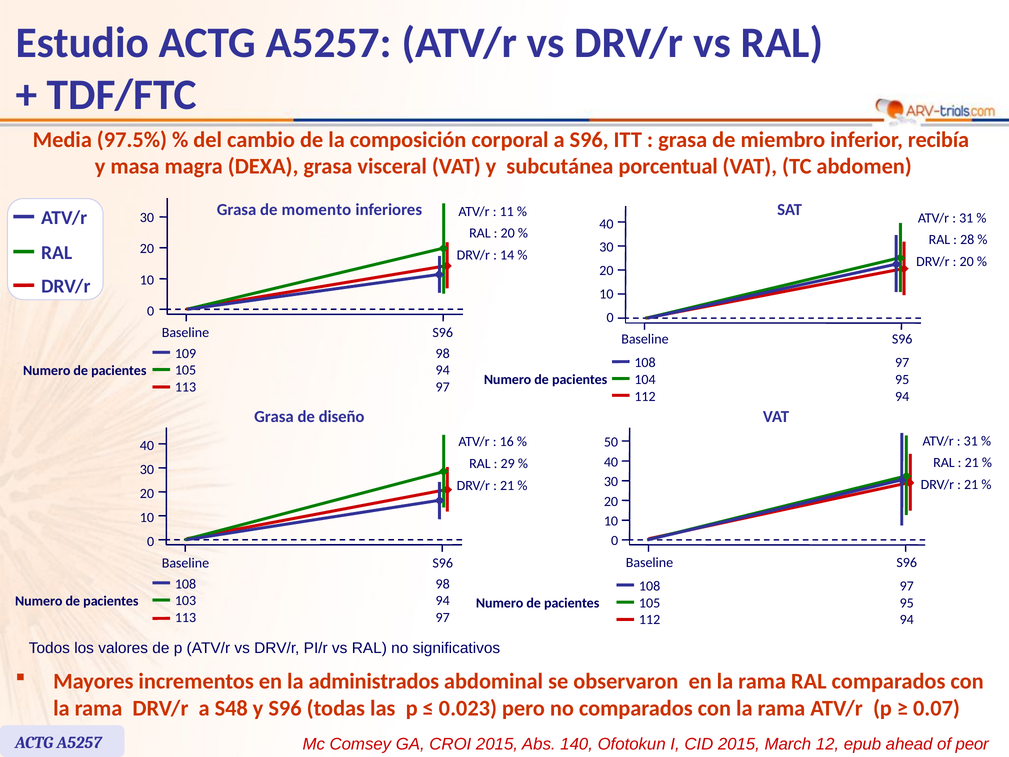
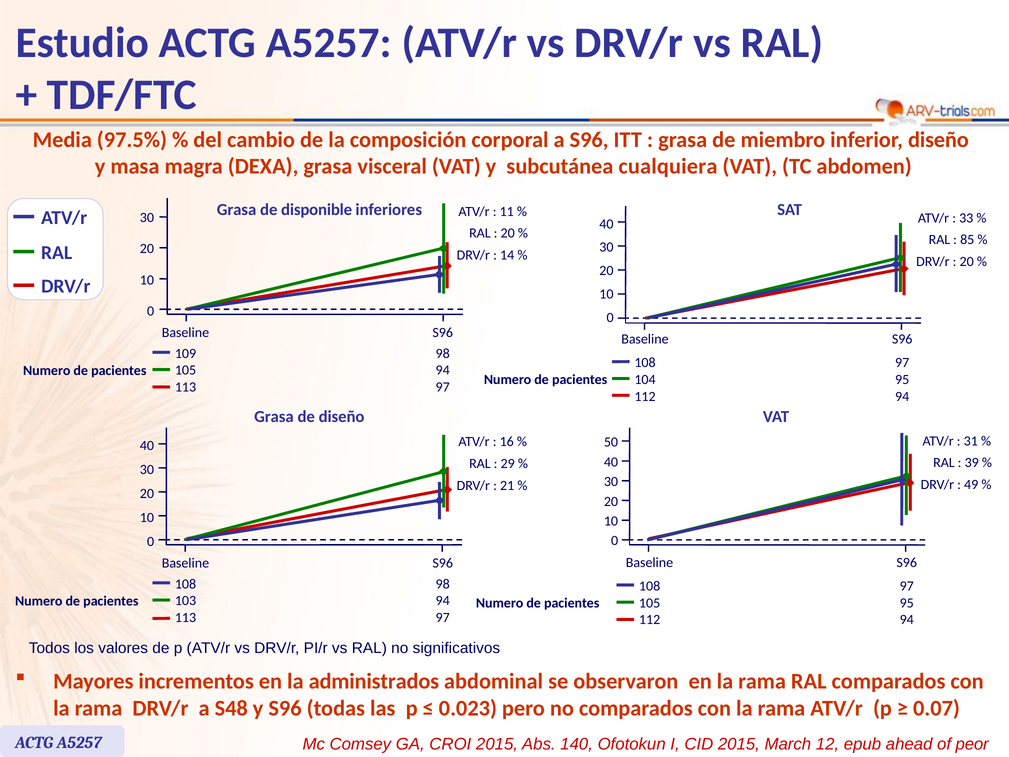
inferior recibía: recibía -> diseño
porcentual: porcentual -> cualquiera
momento: momento -> disponible
31 at (966, 218): 31 -> 33
28: 28 -> 85
21 at (972, 463): 21 -> 39
21 at (971, 485): 21 -> 49
